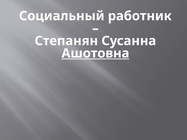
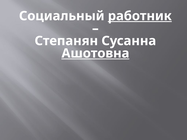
работник underline: none -> present
